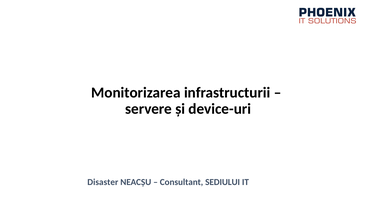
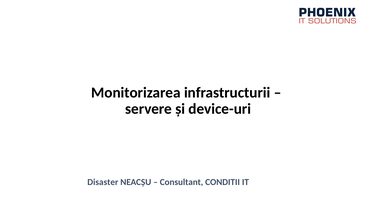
SEDIULUI: SEDIULUI -> CONDITII
